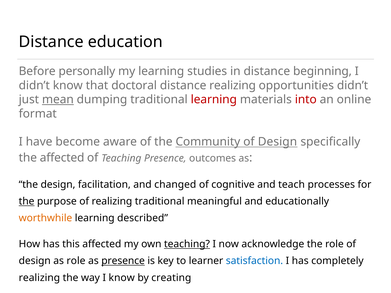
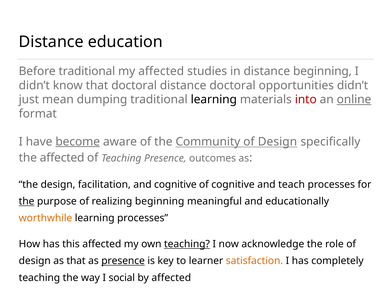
Before personally: personally -> traditional
my learning: learning -> affected
distance realizing: realizing -> doctoral
mean underline: present -> none
learning at (214, 100) colour: red -> black
online underline: none -> present
become underline: none -> present
and changed: changed -> cognitive
realizing traditional: traditional -> beginning
learning described: described -> processes
as role: role -> that
satisfaction colour: blue -> orange
realizing at (39, 278): realizing -> teaching
I know: know -> social
by creating: creating -> affected
